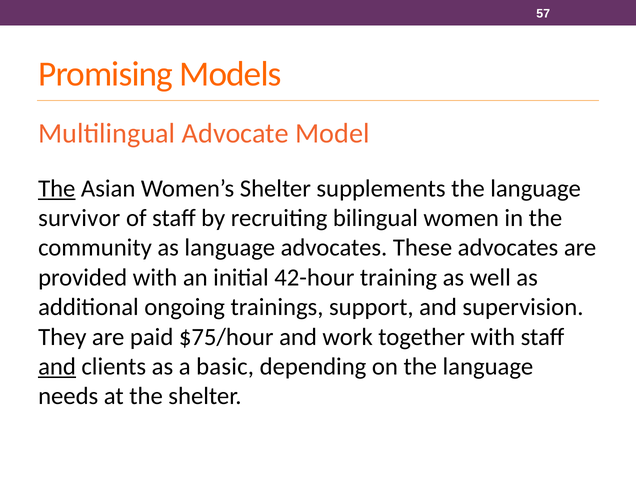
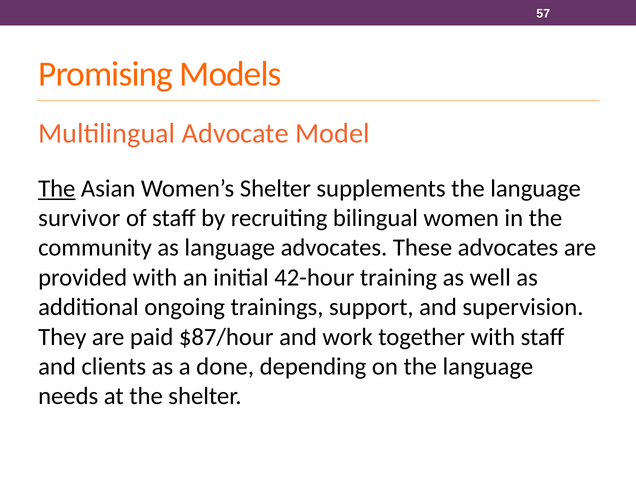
$75/hour: $75/hour -> $87/hour
and at (57, 367) underline: present -> none
basic: basic -> done
